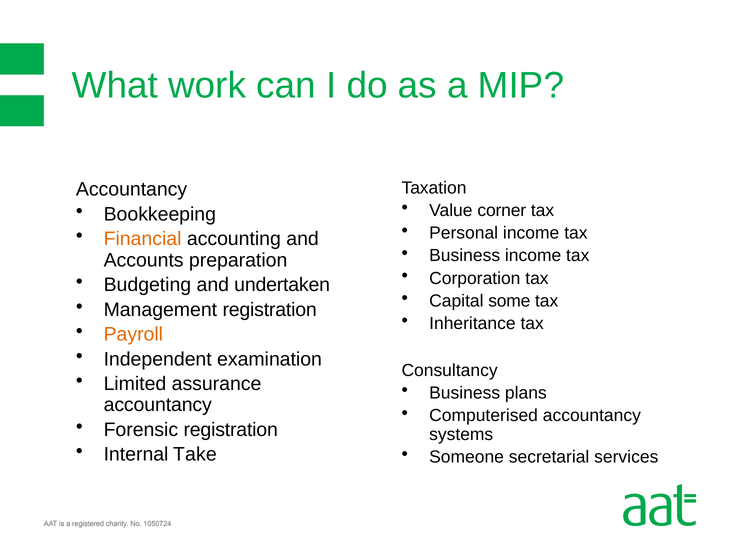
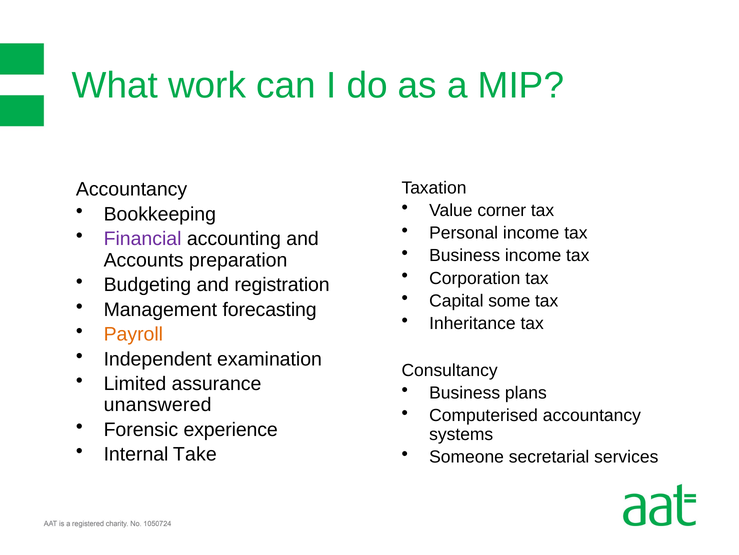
Financial colour: orange -> purple
undertaken: undertaken -> registration
Management registration: registration -> forecasting
accountancy at (158, 404): accountancy -> unanswered
Forensic registration: registration -> experience
